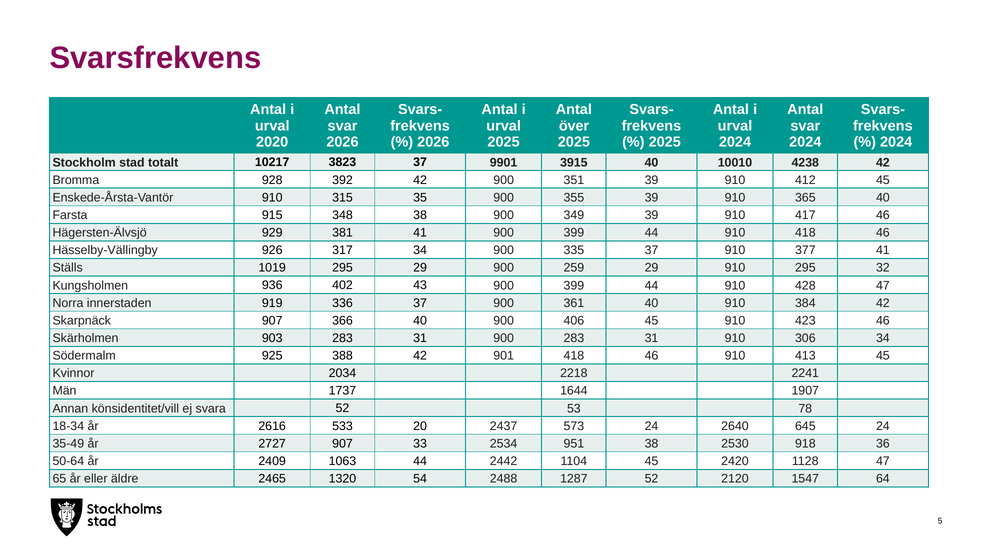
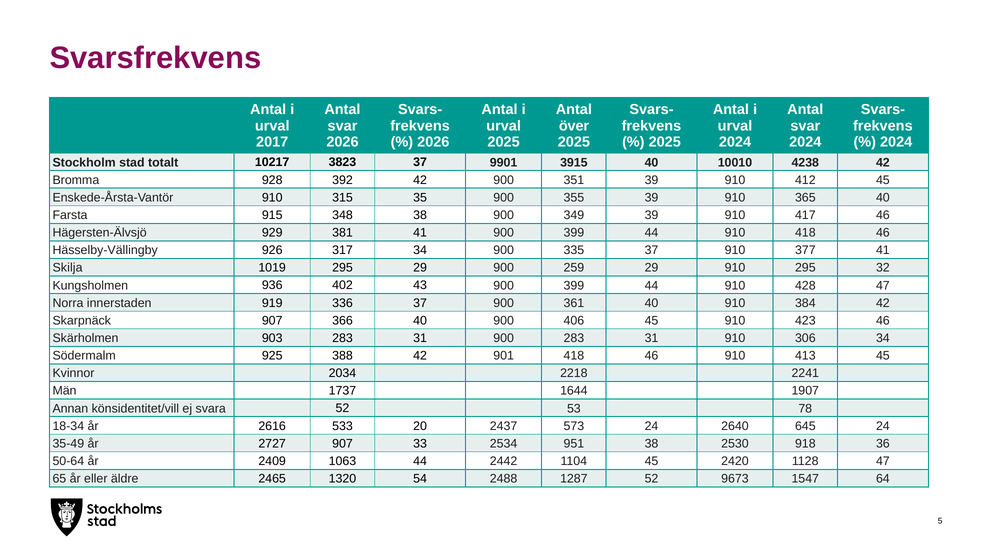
2020: 2020 -> 2017
Ställs: Ställs -> Skilja
2120: 2120 -> 9673
